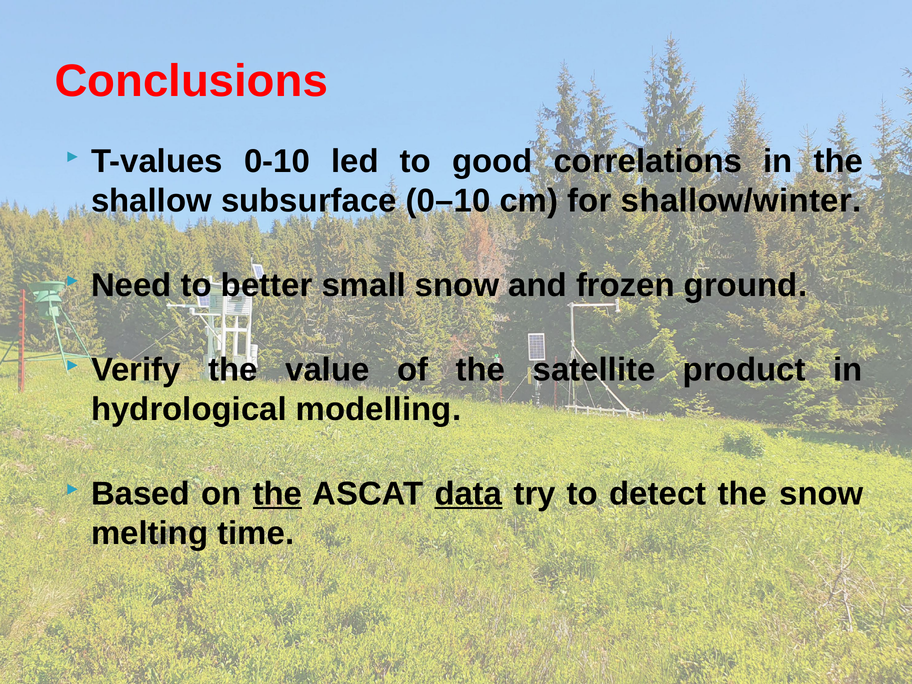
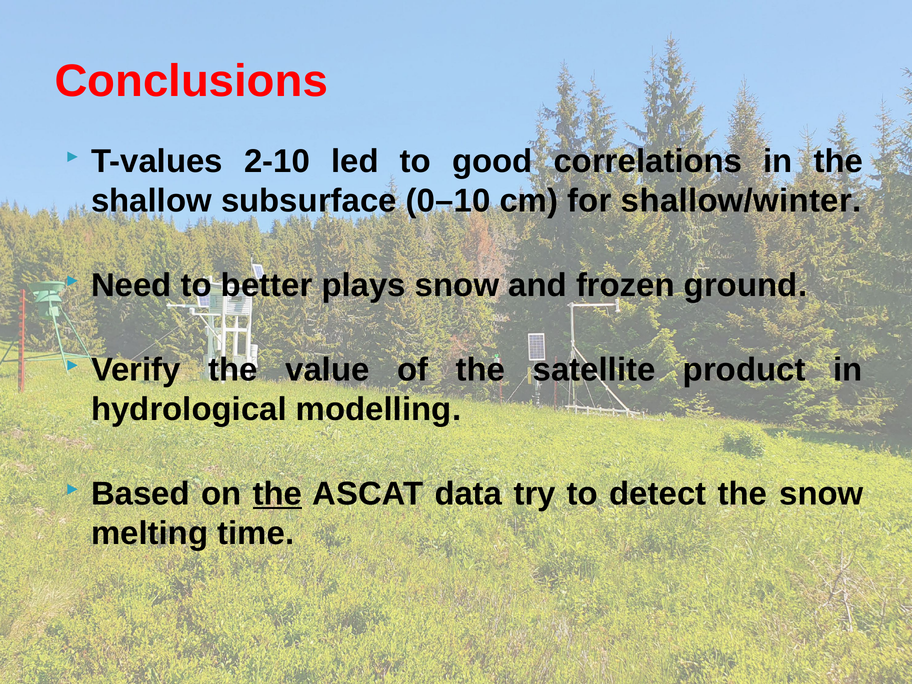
0-10: 0-10 -> 2-10
small: small -> plays
data underline: present -> none
